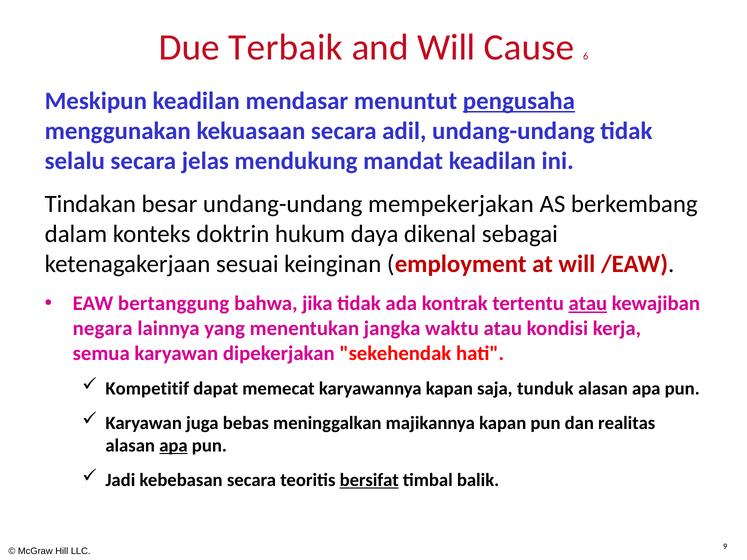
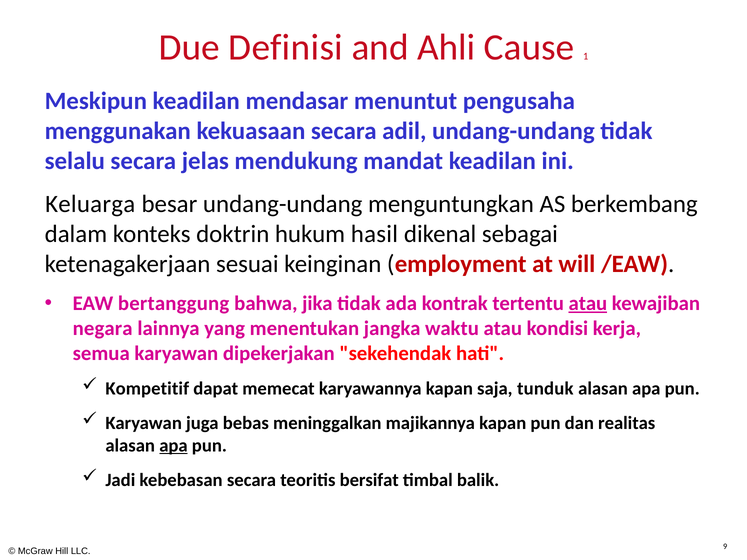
Terbaik: Terbaik -> Definisi
and Will: Will -> Ahli
6: 6 -> 1
pengusaha underline: present -> none
Tindakan: Tindakan -> Keluarga
mempekerjakan: mempekerjakan -> menguntungkan
daya: daya -> hasil
bersifat underline: present -> none
